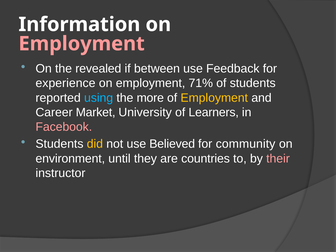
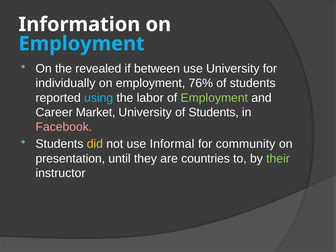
Employment at (82, 44) colour: pink -> light blue
use Feedback: Feedback -> University
experience: experience -> individually
71%: 71% -> 76%
more: more -> labor
Employment at (214, 98) colour: yellow -> light green
University of Learners: Learners -> Students
Believed: Believed -> Informal
environment: environment -> presentation
their colour: pink -> light green
